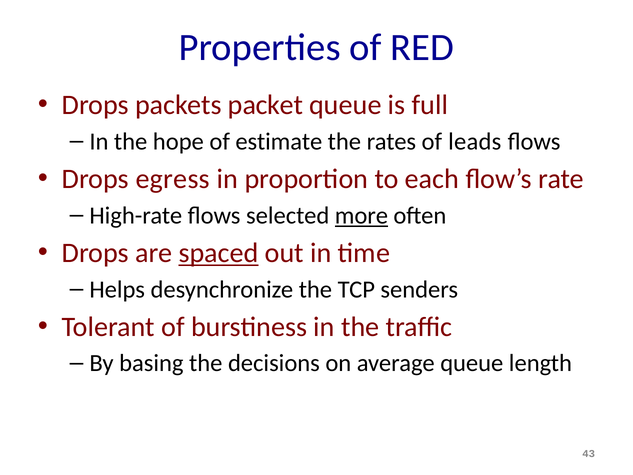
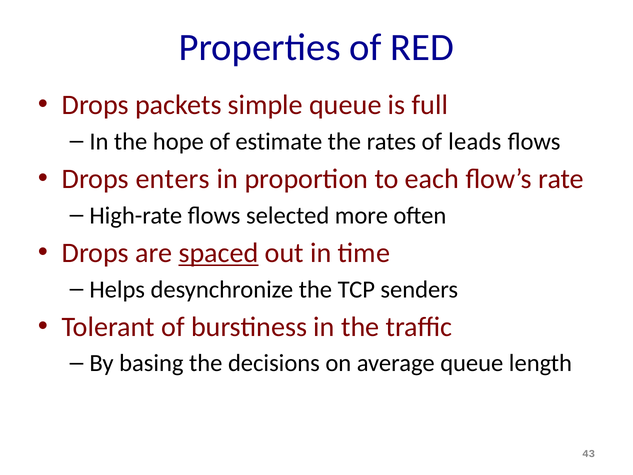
packet: packet -> simple
egress: egress -> enters
more underline: present -> none
